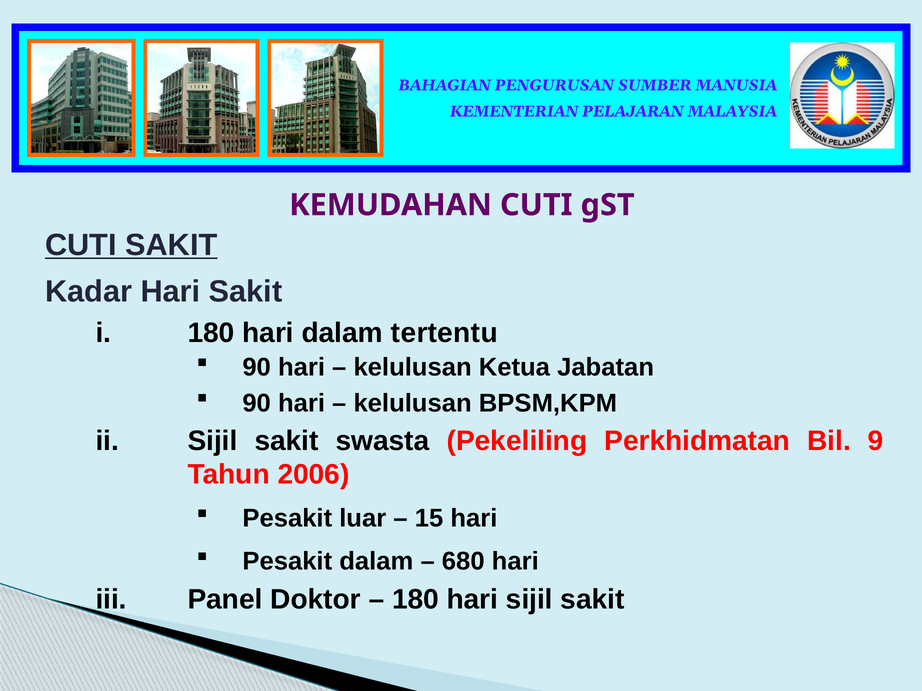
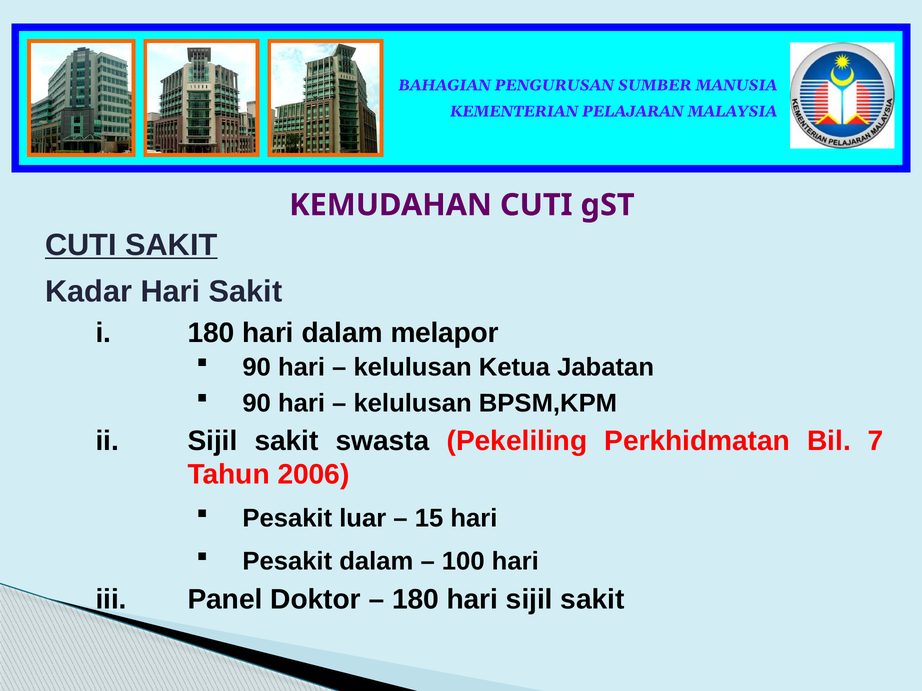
tertentu: tertentu -> melapor
9: 9 -> 7
680: 680 -> 100
